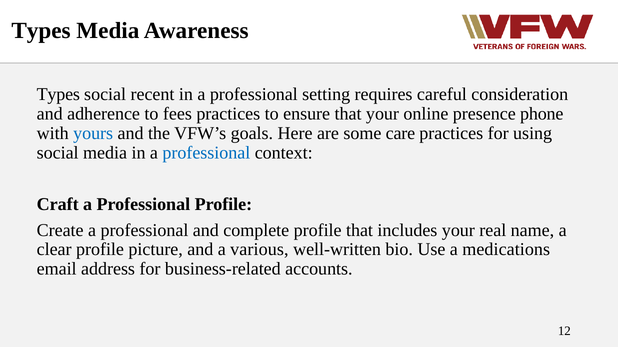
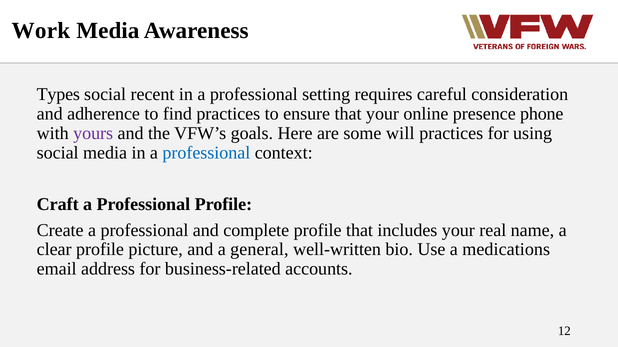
Types at (41, 31): Types -> Work
fees: fees -> find
yours colour: blue -> purple
care: care -> will
various: various -> general
